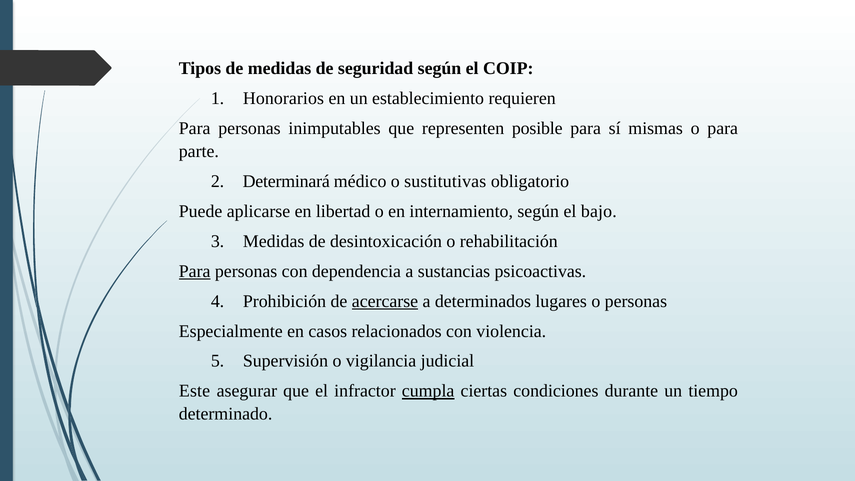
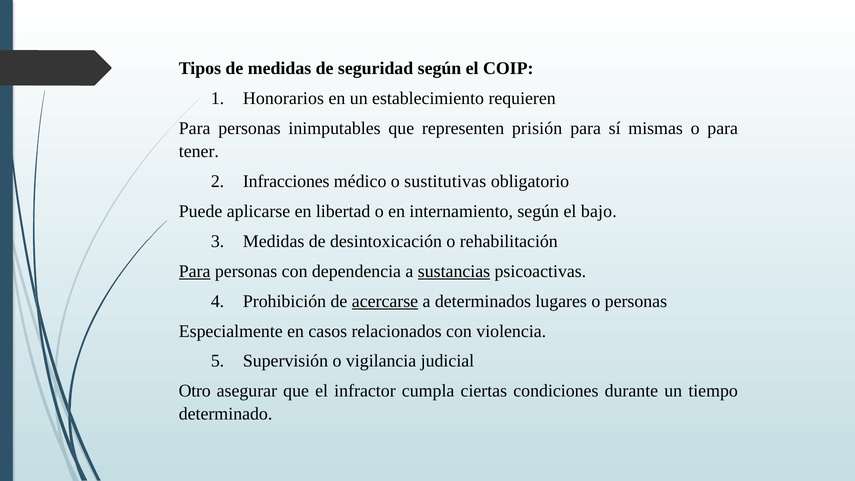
posible: posible -> prisión
parte: parte -> tener
Determinará: Determinará -> Infracciones
sustancias underline: none -> present
Este: Este -> Otro
cumpla underline: present -> none
